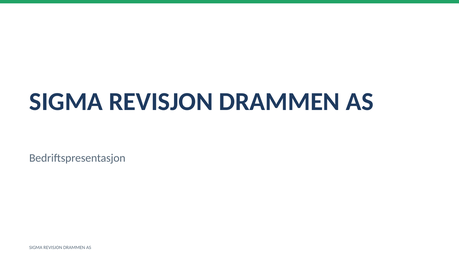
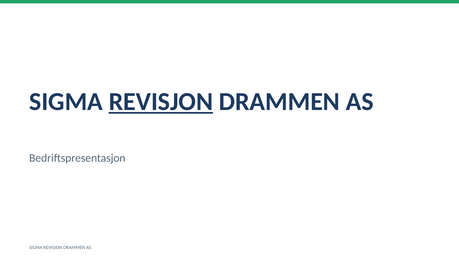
REVISJON at (161, 102) underline: none -> present
